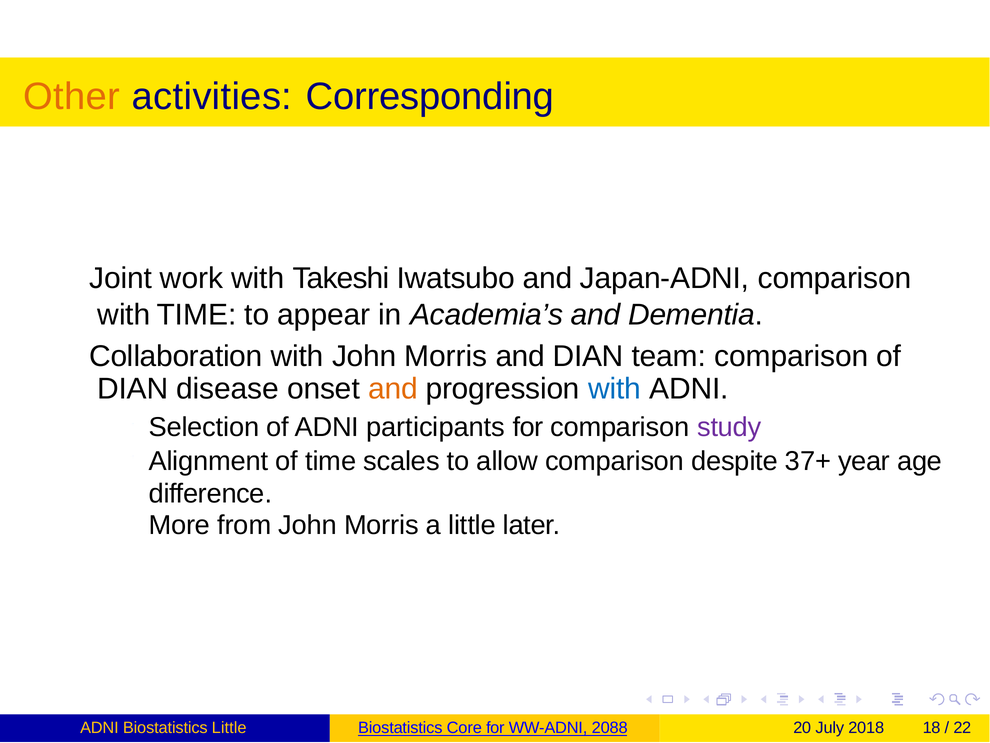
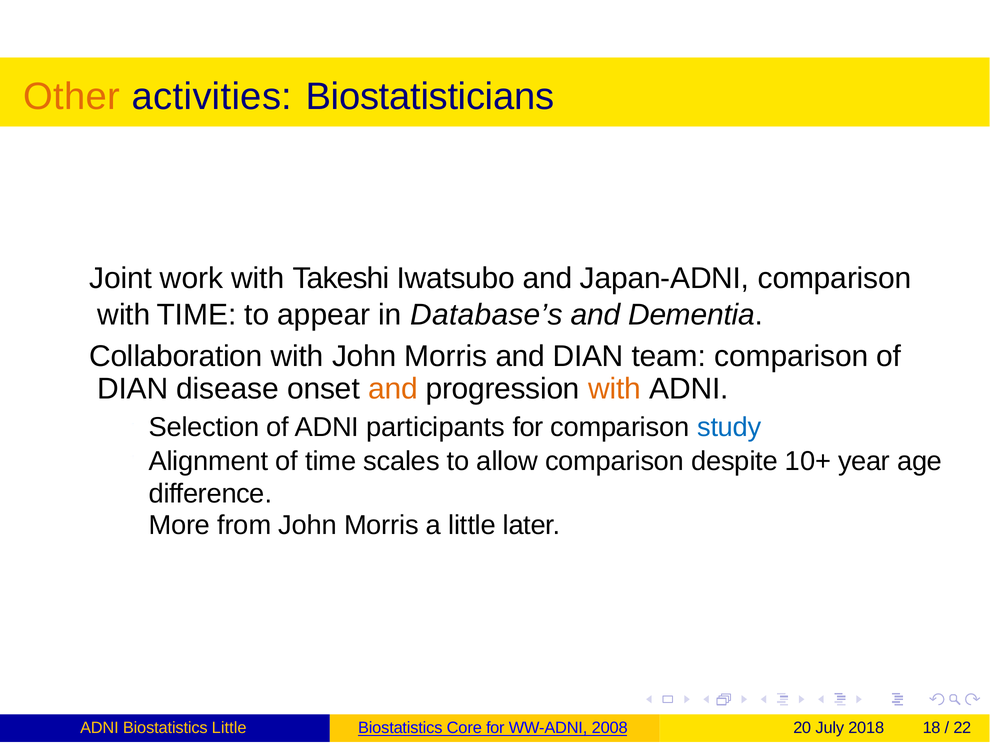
Corresponding: Corresponding -> Biostatisticians
Academia’s: Academia’s -> Database’s
with at (614, 389) colour: blue -> orange
study colour: purple -> blue
37+: 37+ -> 10+
2088: 2088 -> 2008
